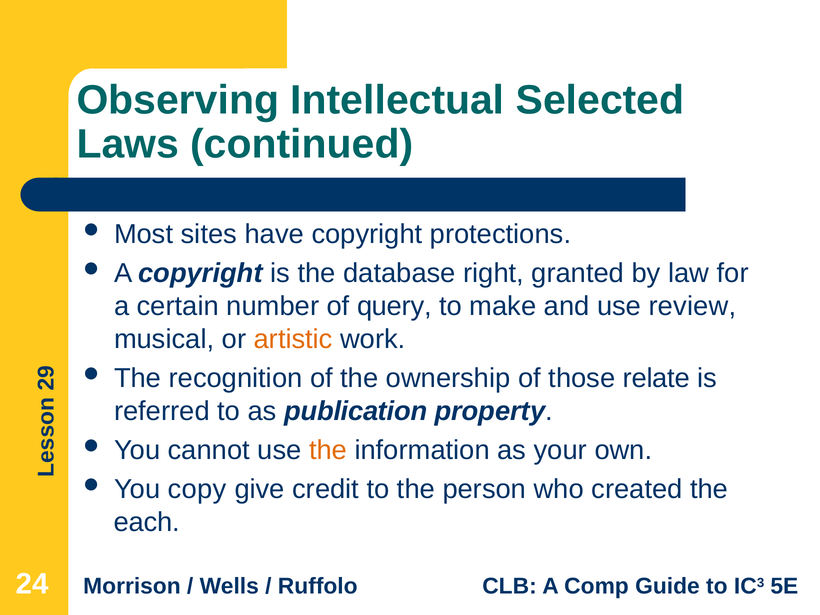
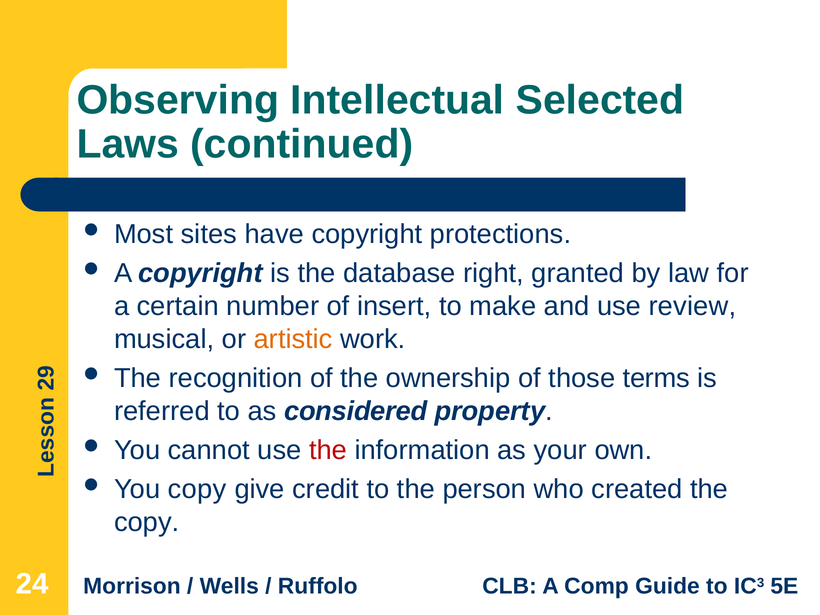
query: query -> insert
relate: relate -> terms
publication: publication -> considered
the at (328, 450) colour: orange -> red
each at (147, 522): each -> copy
